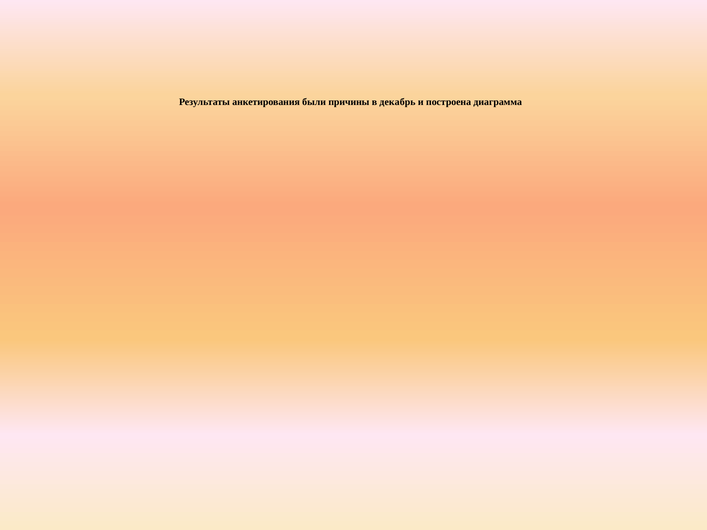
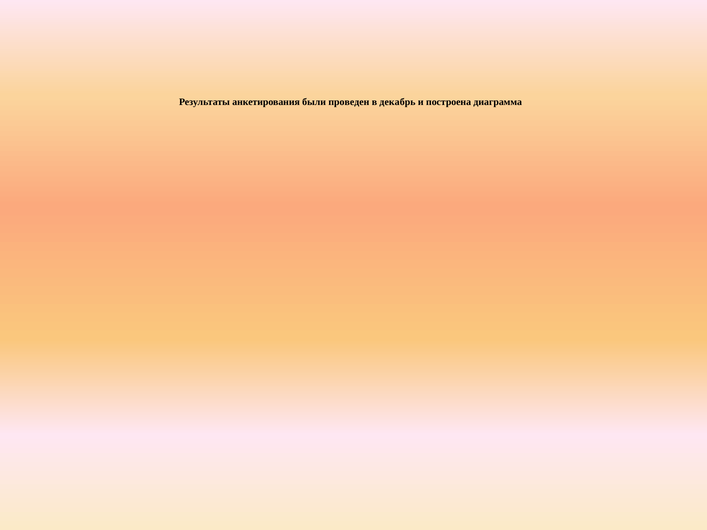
причины: причины -> проведен
